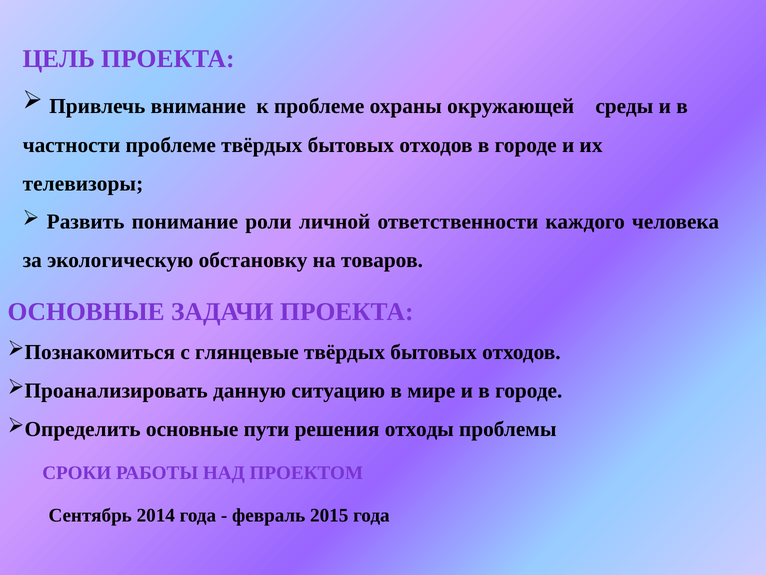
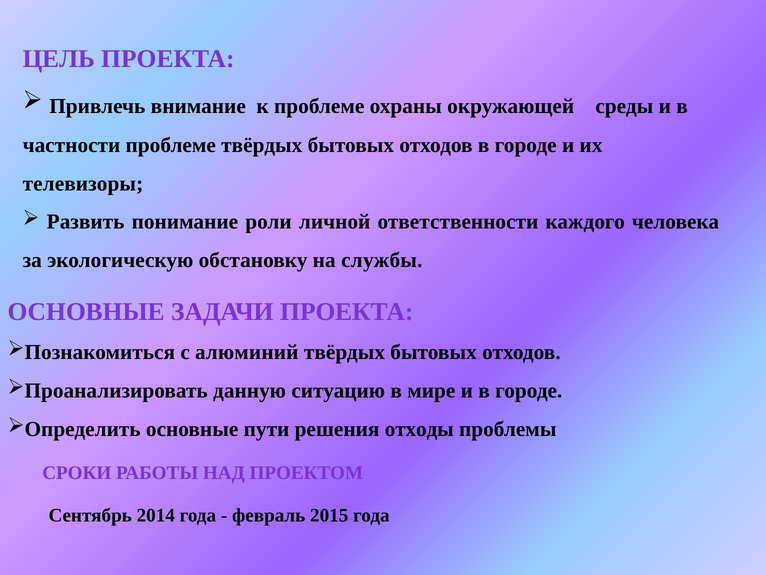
товаров: товаров -> службы
глянцевые: глянцевые -> алюминий
